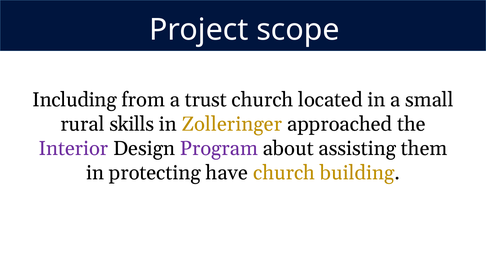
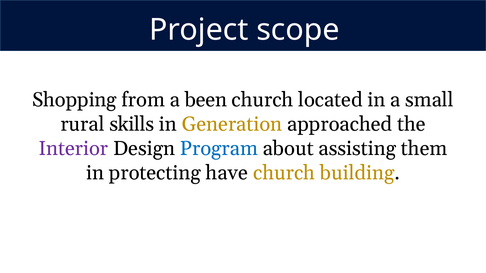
Including: Including -> Shopping
trust: trust -> been
Zolleringer: Zolleringer -> Generation
Program colour: purple -> blue
